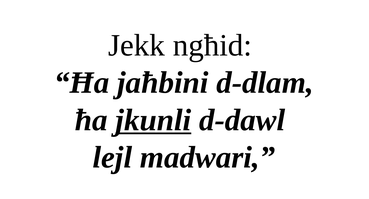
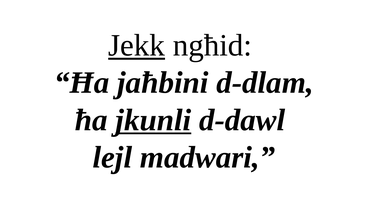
Jekk underline: none -> present
